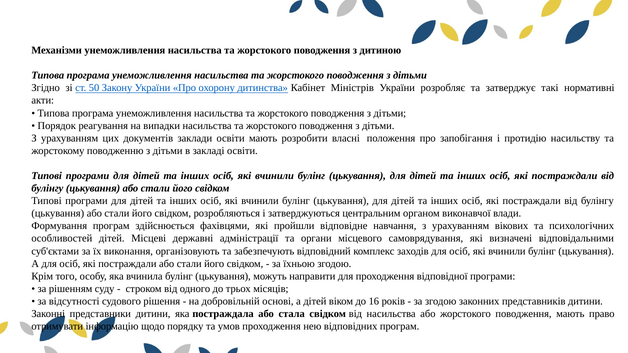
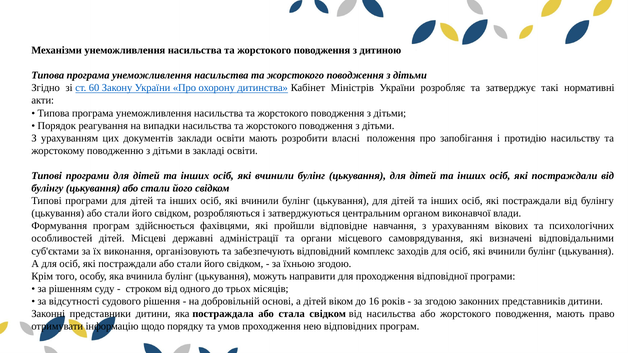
50: 50 -> 60
